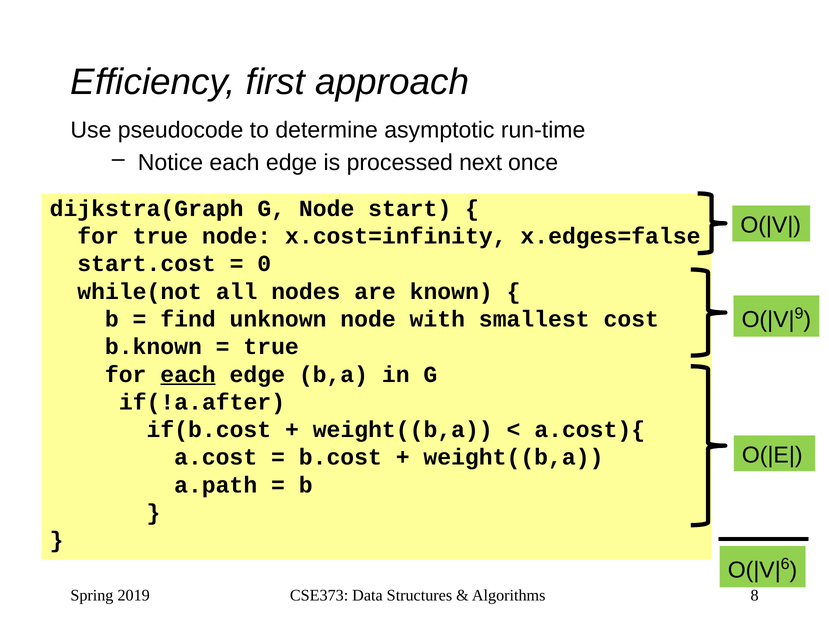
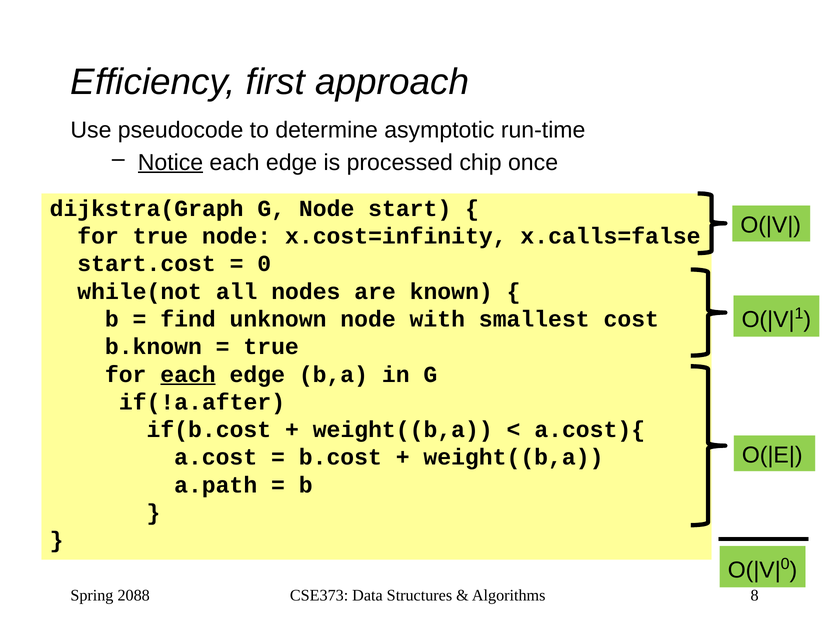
Notice underline: none -> present
next: next -> chip
x.edges=false: x.edges=false -> x.calls=false
9: 9 -> 1
6 at (785, 564): 6 -> 0
2019: 2019 -> 2088
